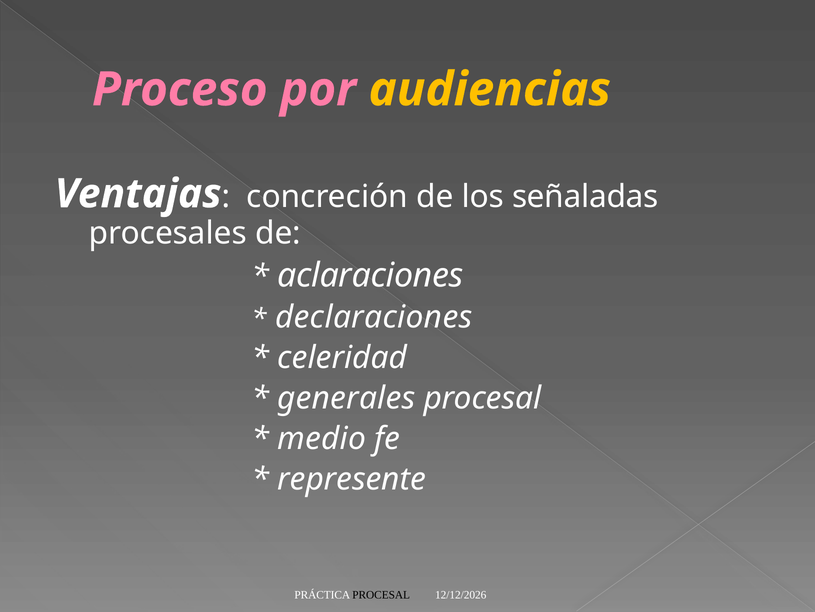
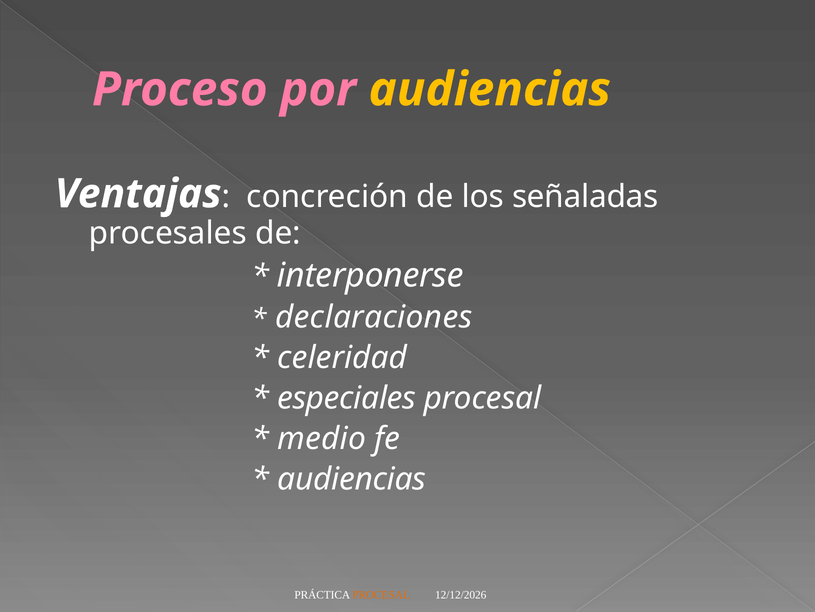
aclaraciones: aclaraciones -> interponerse
generales: generales -> especiales
represente at (352, 479): represente -> audiencias
PROCESAL at (381, 594) colour: black -> orange
